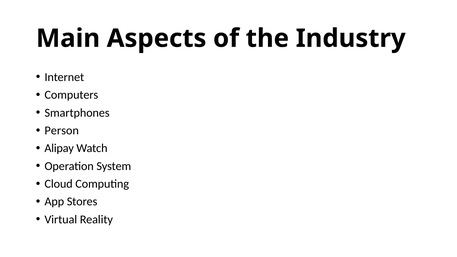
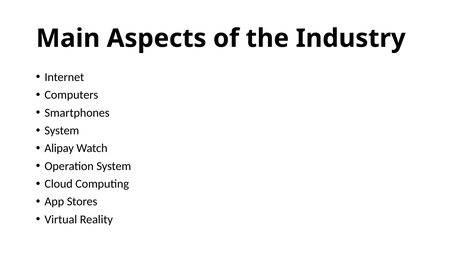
Person at (62, 131): Person -> System
